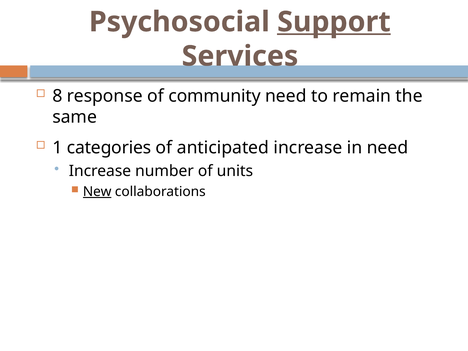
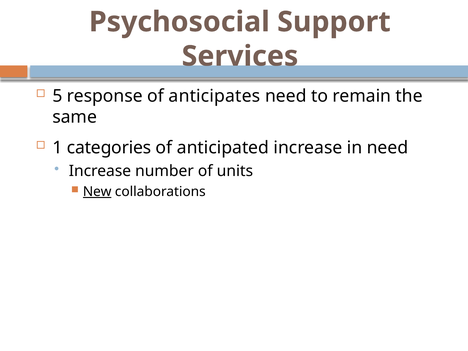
Support underline: present -> none
8: 8 -> 5
community: community -> anticipates
